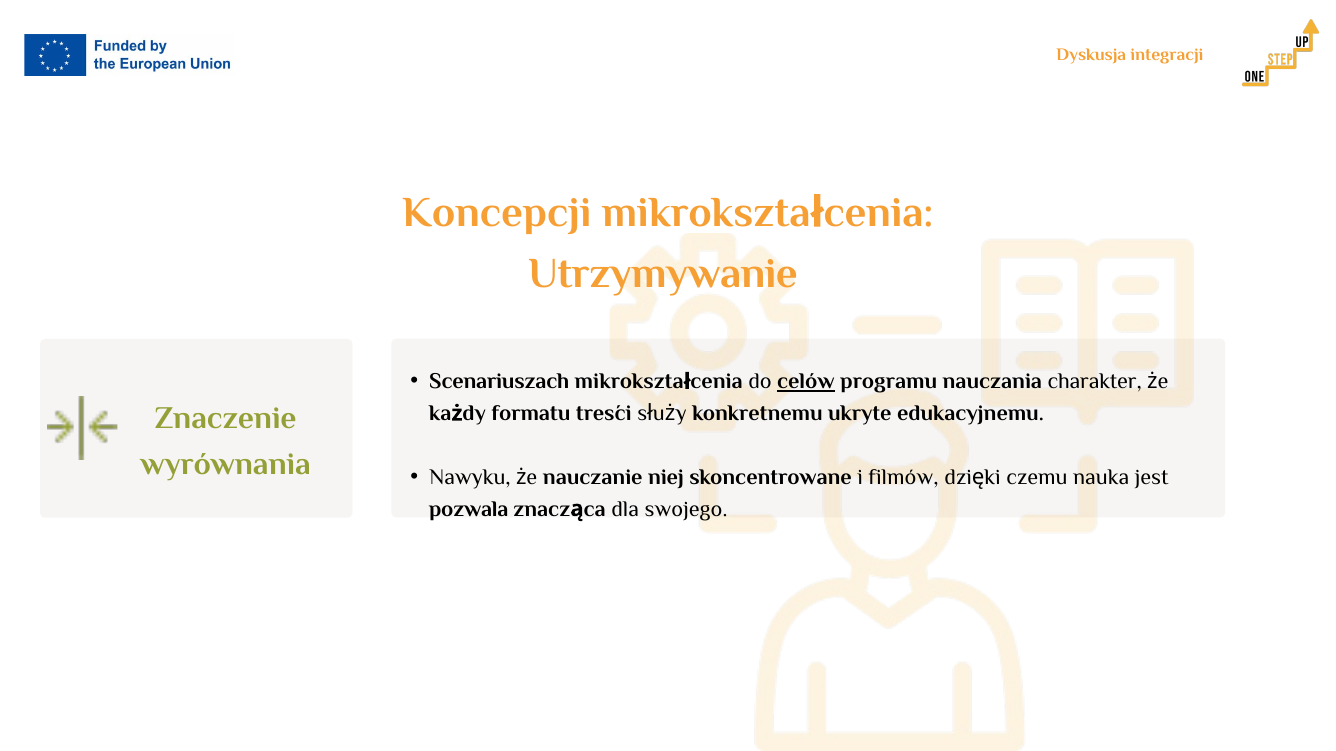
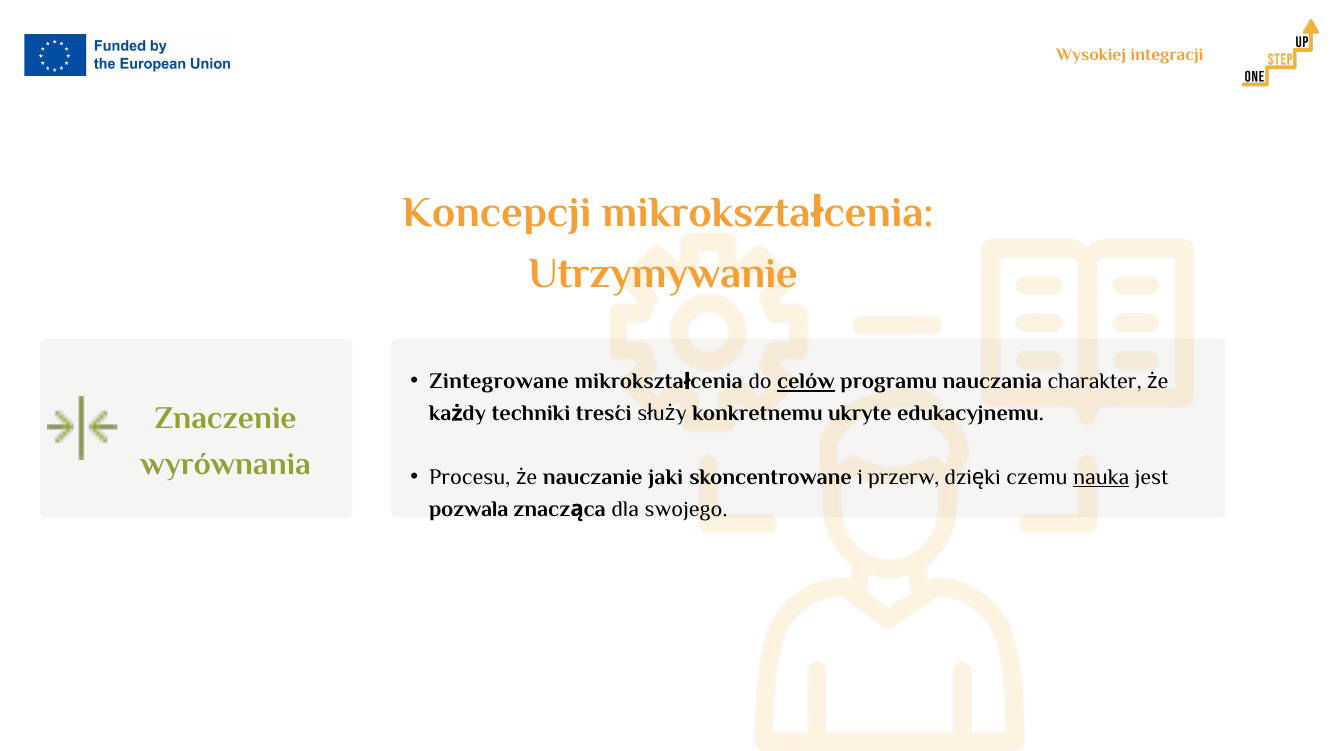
Dyskusja: Dyskusja -> Wysokiej
Scenariuszach: Scenariuszach -> Zintegrowane
formatu: formatu -> techniki
Nawyku: Nawyku -> Procesu
niej: niej -> jaki
filmów: filmów -> przerw
nauka underline: none -> present
